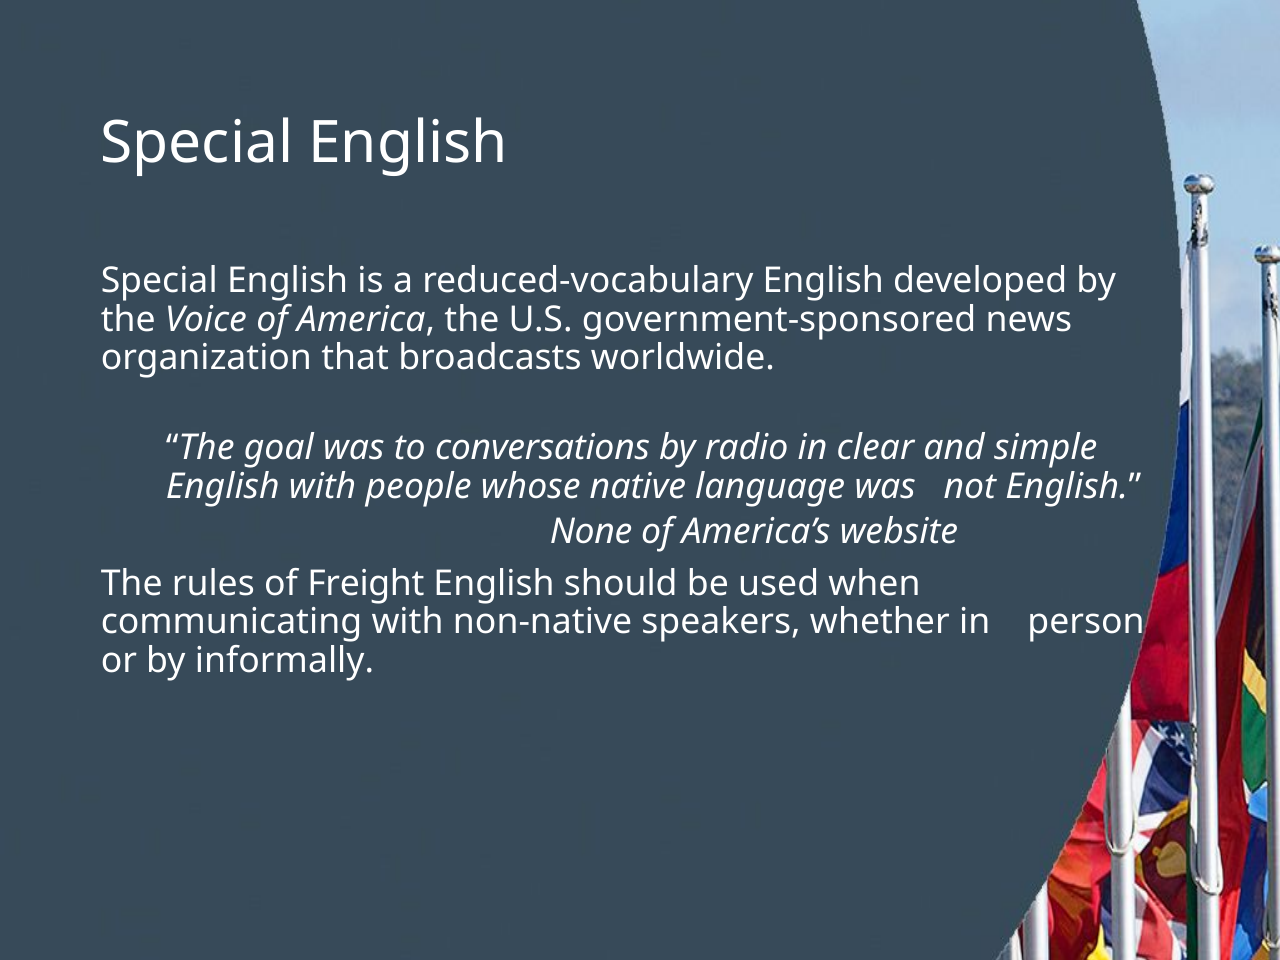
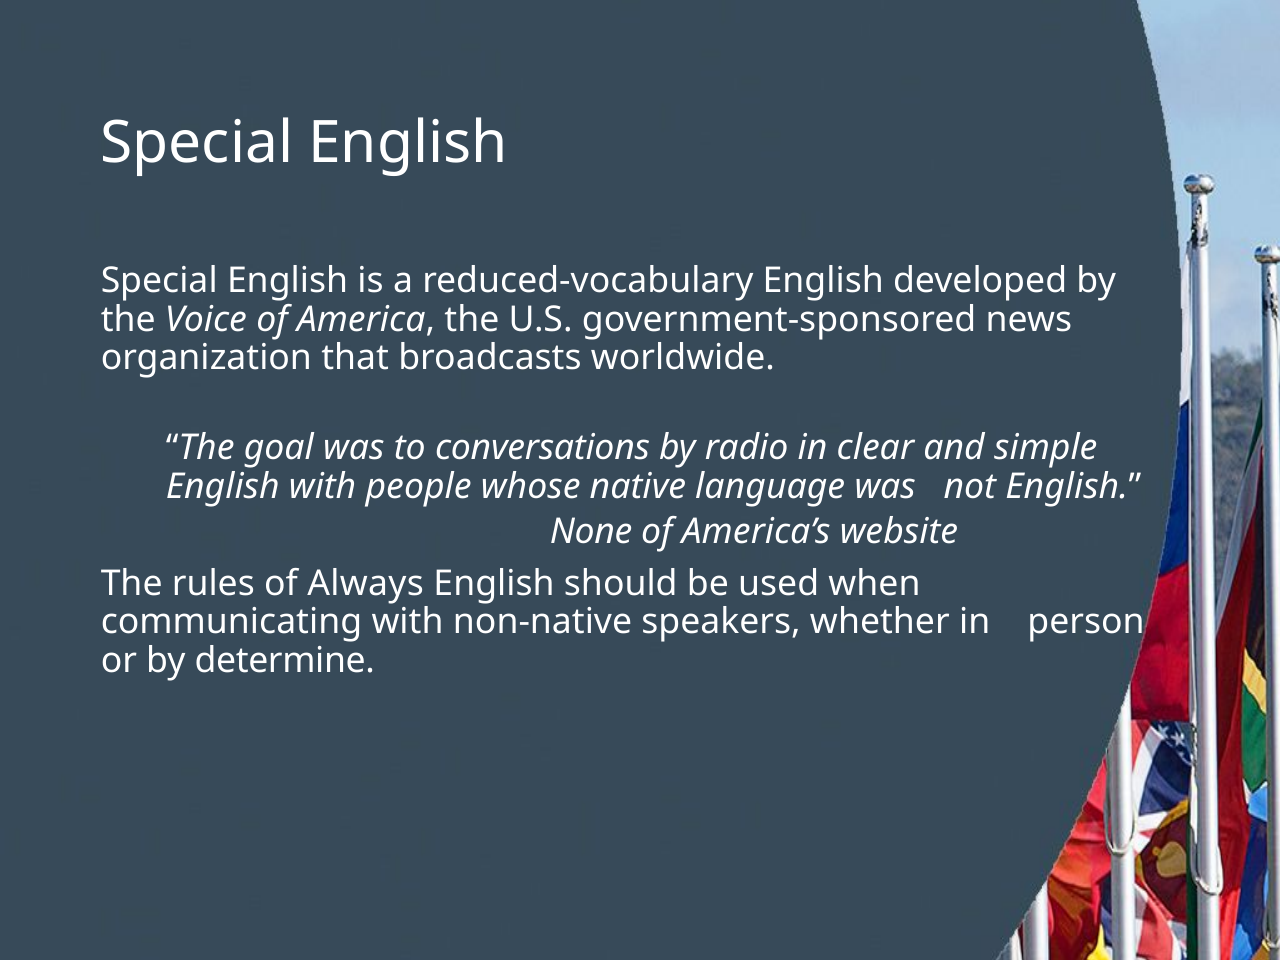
Freight: Freight -> Always
informally: informally -> determine
